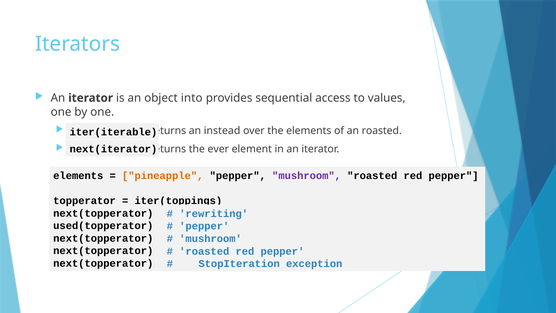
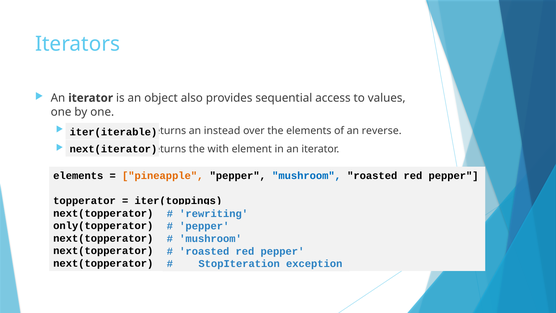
into: into -> also
an roasted: roasted -> reverse
ever: ever -> with
mushroom at (307, 176) colour: purple -> blue
used(topperator: used(topperator -> only(topperator
